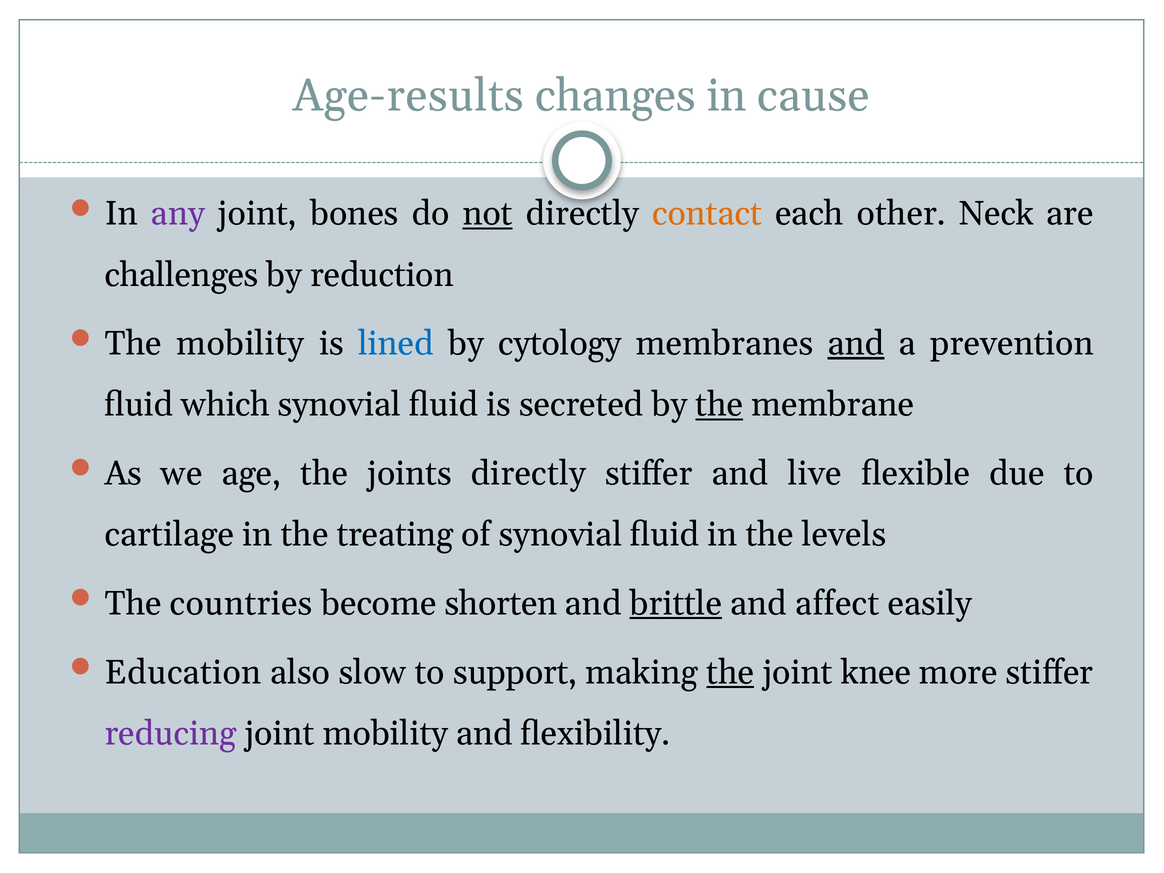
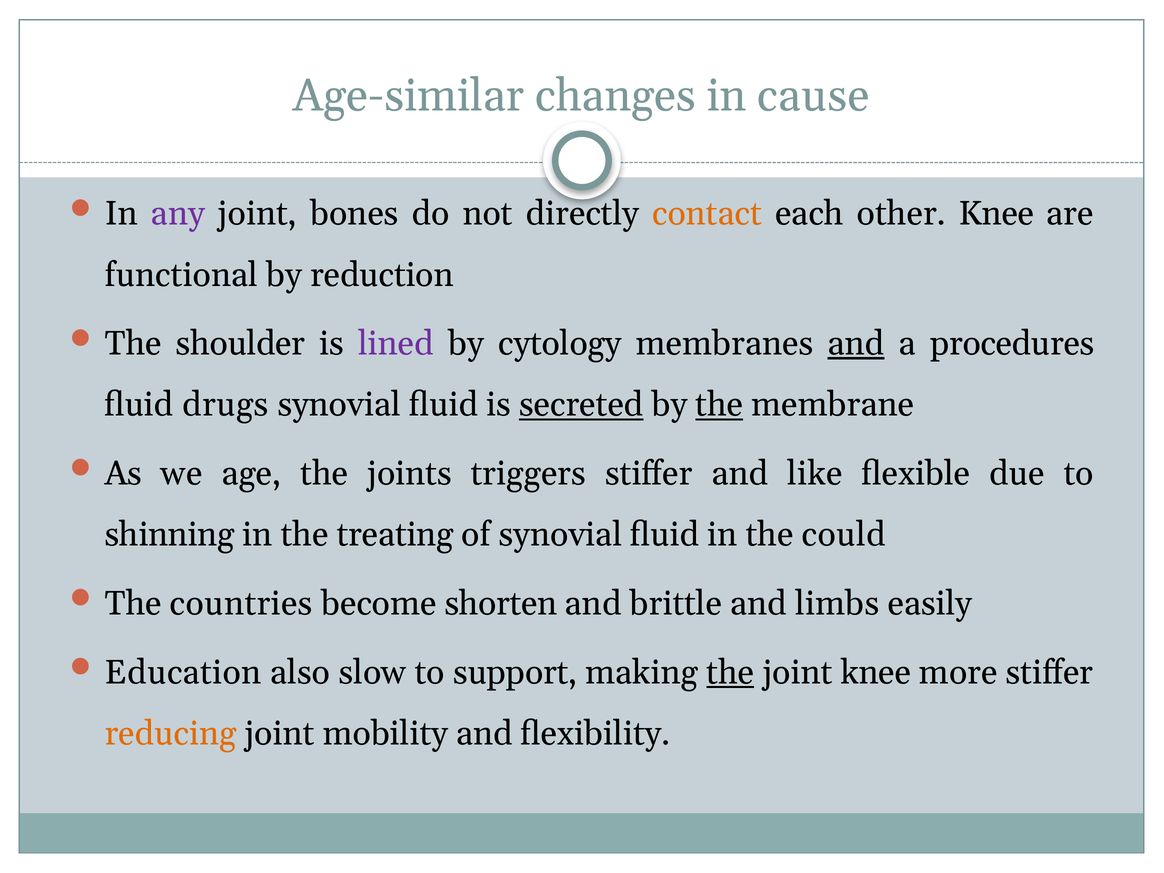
Age-results: Age-results -> Age-similar
not underline: present -> none
other Neck: Neck -> Knee
challenges: challenges -> functional
The mobility: mobility -> shoulder
lined colour: blue -> purple
prevention: prevention -> procedures
which: which -> drugs
secreted underline: none -> present
joints directly: directly -> triggers
live: live -> like
cartilage: cartilage -> shinning
levels: levels -> could
brittle underline: present -> none
affect: affect -> limbs
reducing colour: purple -> orange
